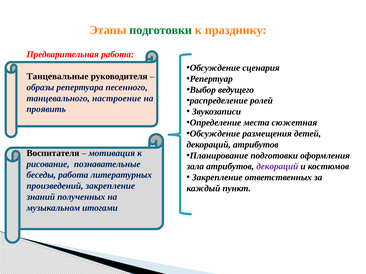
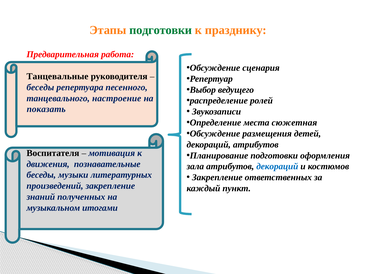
образы at (40, 87): образы -> беседы
проявить: проявить -> показать
рисование: рисование -> движения
декораций at (277, 167) colour: purple -> blue
беседы работа: работа -> музыки
